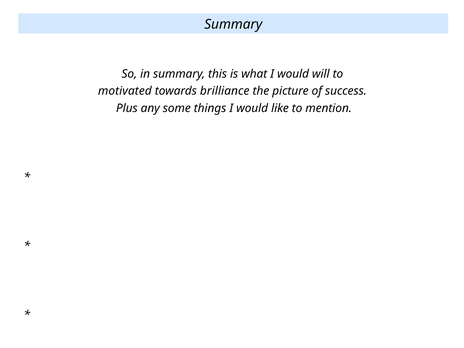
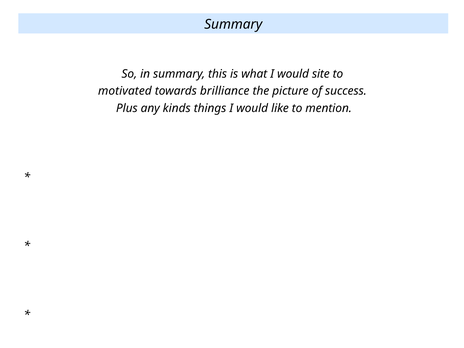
will: will -> site
some: some -> kinds
